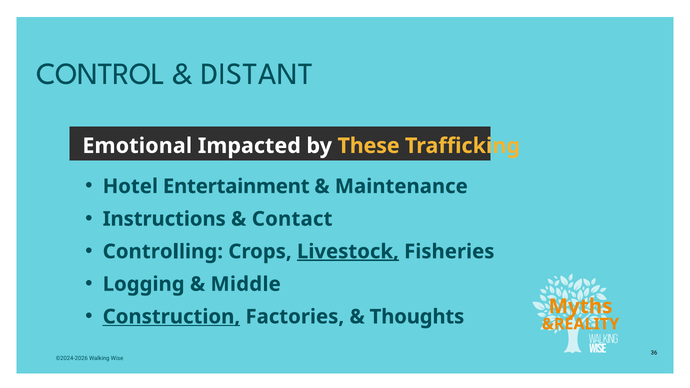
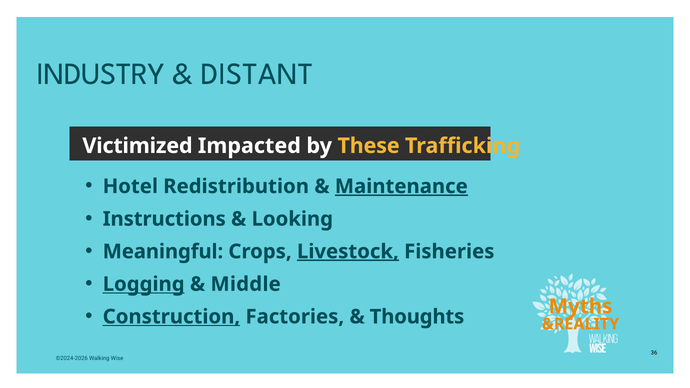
CONTROL: CONTROL -> INDUSTRY
Emotional: Emotional -> Victimized
Entertainment: Entertainment -> Redistribution
Maintenance underline: none -> present
Contact: Contact -> Looking
Controlling: Controlling -> Meaningful
Logging underline: none -> present
